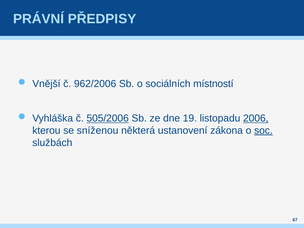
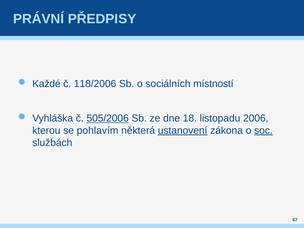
Vnější: Vnější -> Každé
962/2006: 962/2006 -> 118/2006
19: 19 -> 18
2006 underline: present -> none
sníženou: sníženou -> pohlavím
ustanovení underline: none -> present
